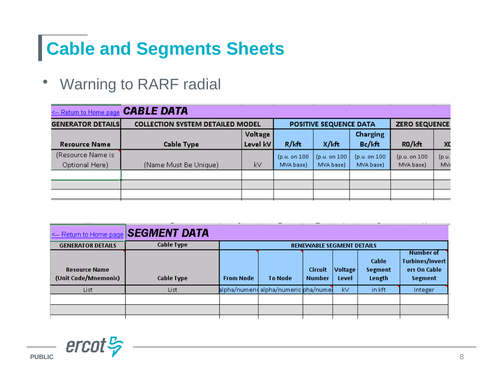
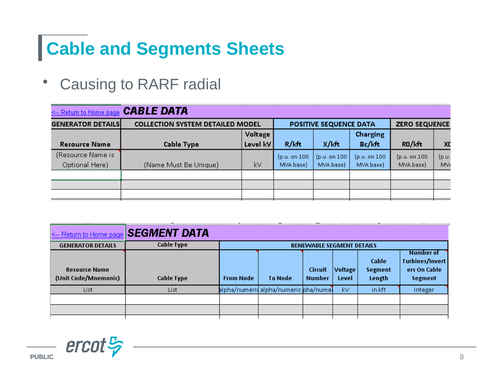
Warning: Warning -> Causing
